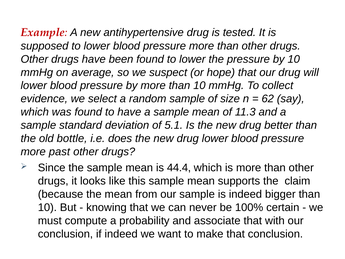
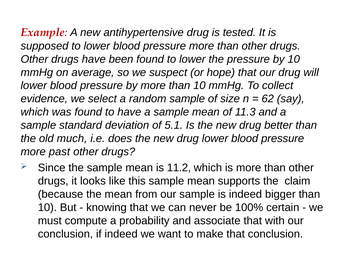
bottle: bottle -> much
44.4: 44.4 -> 11.2
